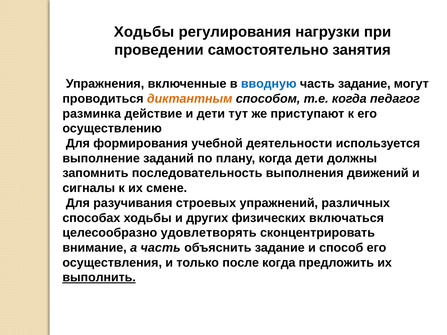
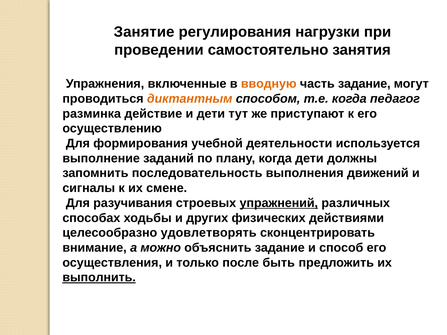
Ходьбы at (144, 32): Ходьбы -> Занятие
вводную colour: blue -> orange
упражнений underline: none -> present
включаться: включаться -> действиями
а часть: часть -> можно
после когда: когда -> быть
